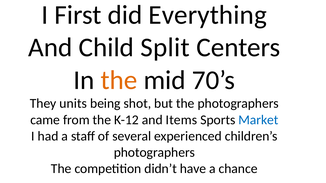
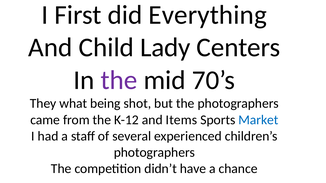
Split: Split -> Lady
the at (119, 80) colour: orange -> purple
units: units -> what
